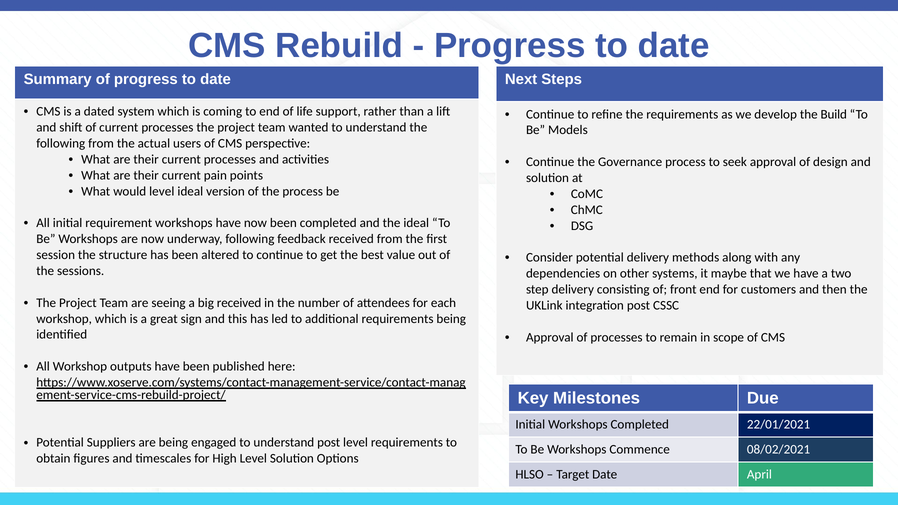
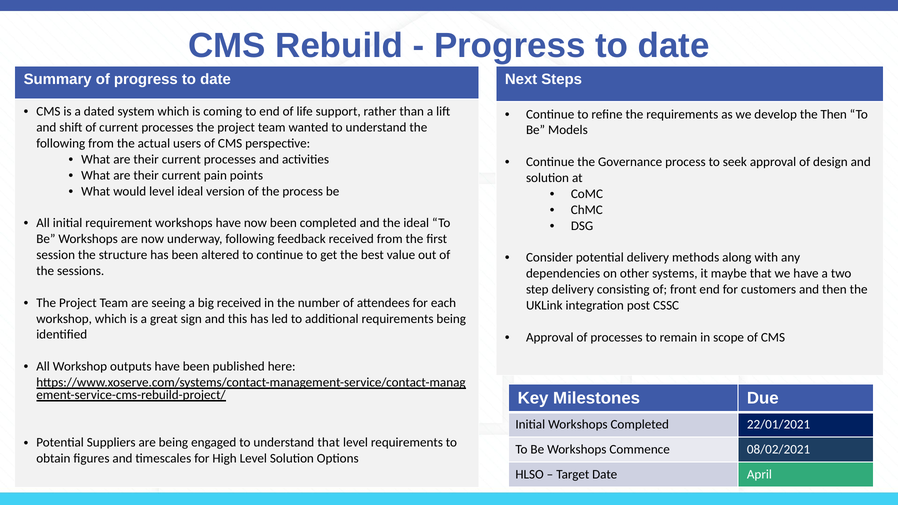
the Build: Build -> Then
understand post: post -> that
